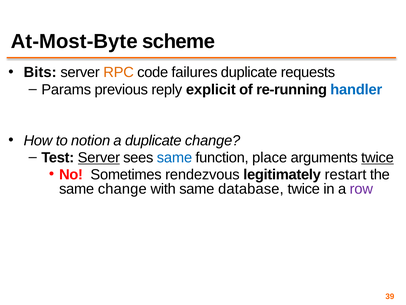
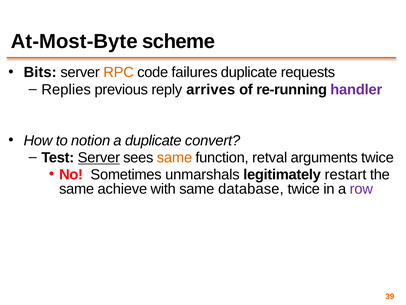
Params: Params -> Replies
explicit: explicit -> arrives
handler colour: blue -> purple
duplicate change: change -> convert
same at (174, 157) colour: blue -> orange
place: place -> retval
twice at (377, 157) underline: present -> none
rendezvous: rendezvous -> unmarshals
same change: change -> achieve
